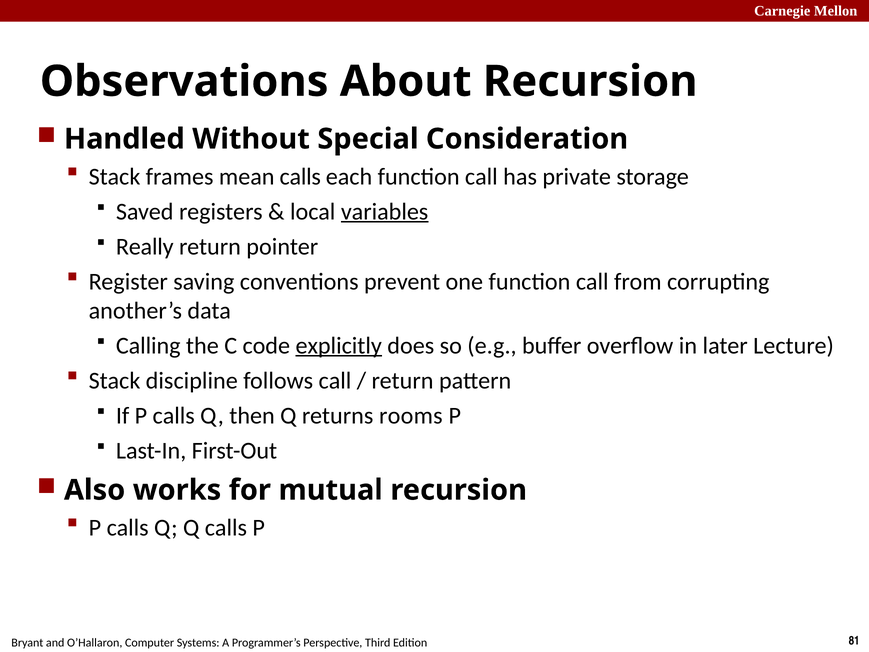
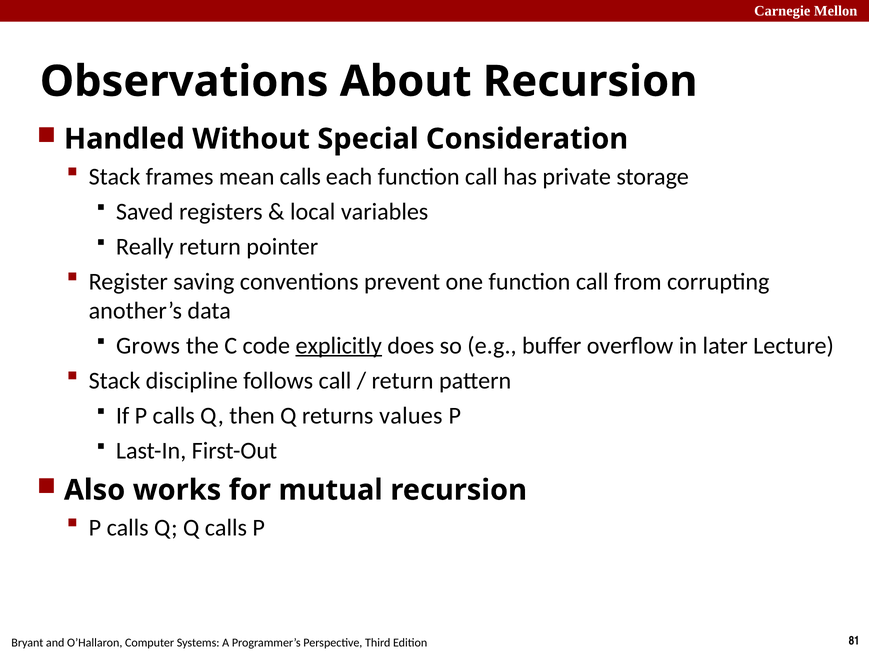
variables underline: present -> none
Calling: Calling -> Grows
rooms: rooms -> values
